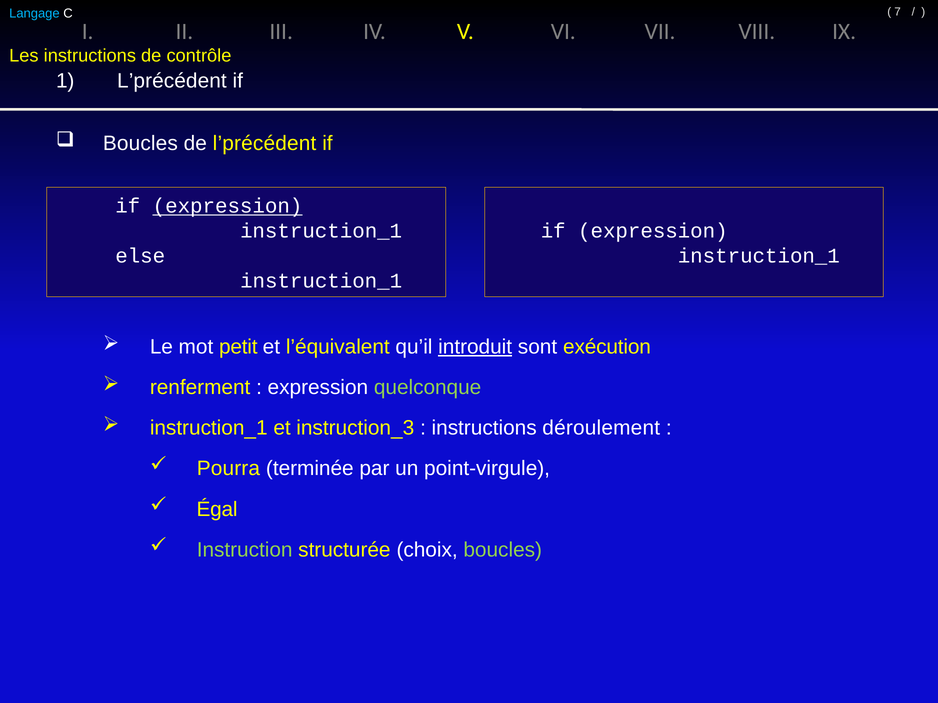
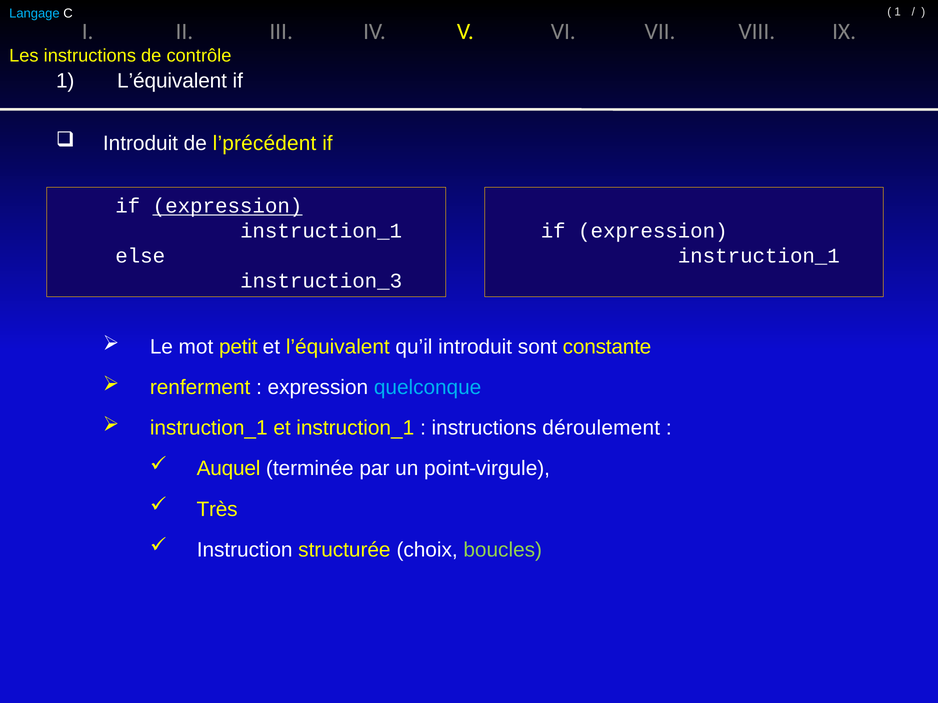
7 at (898, 12): 7 -> 1
1 L’précédent: L’précédent -> L’équivalent
Boucles at (140, 144): Boucles -> Introduit
instruction_1 at (321, 281): instruction_1 -> instruction_3
introduit at (475, 347) underline: present -> none
exécution: exécution -> constante
quelconque colour: light green -> light blue
et instruction_3: instruction_3 -> instruction_1
Pourra: Pourra -> Auquel
Égal: Égal -> Très
Instruction colour: light green -> white
